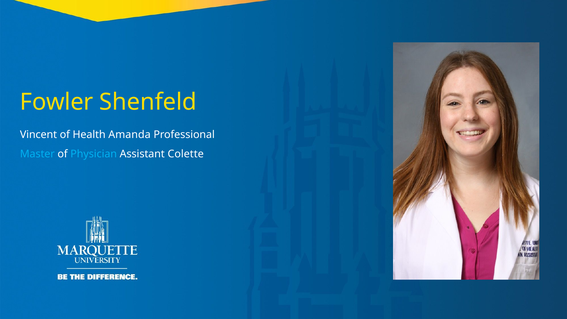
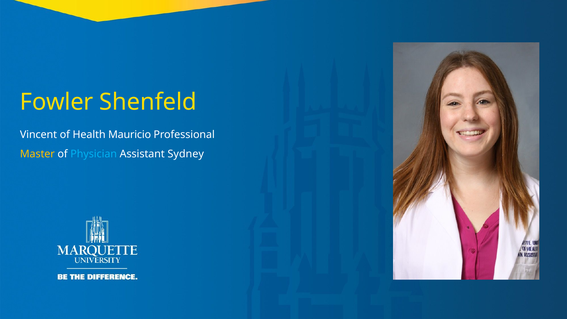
Amanda: Amanda -> Mauricio
Master colour: light blue -> yellow
Colette: Colette -> Sydney
